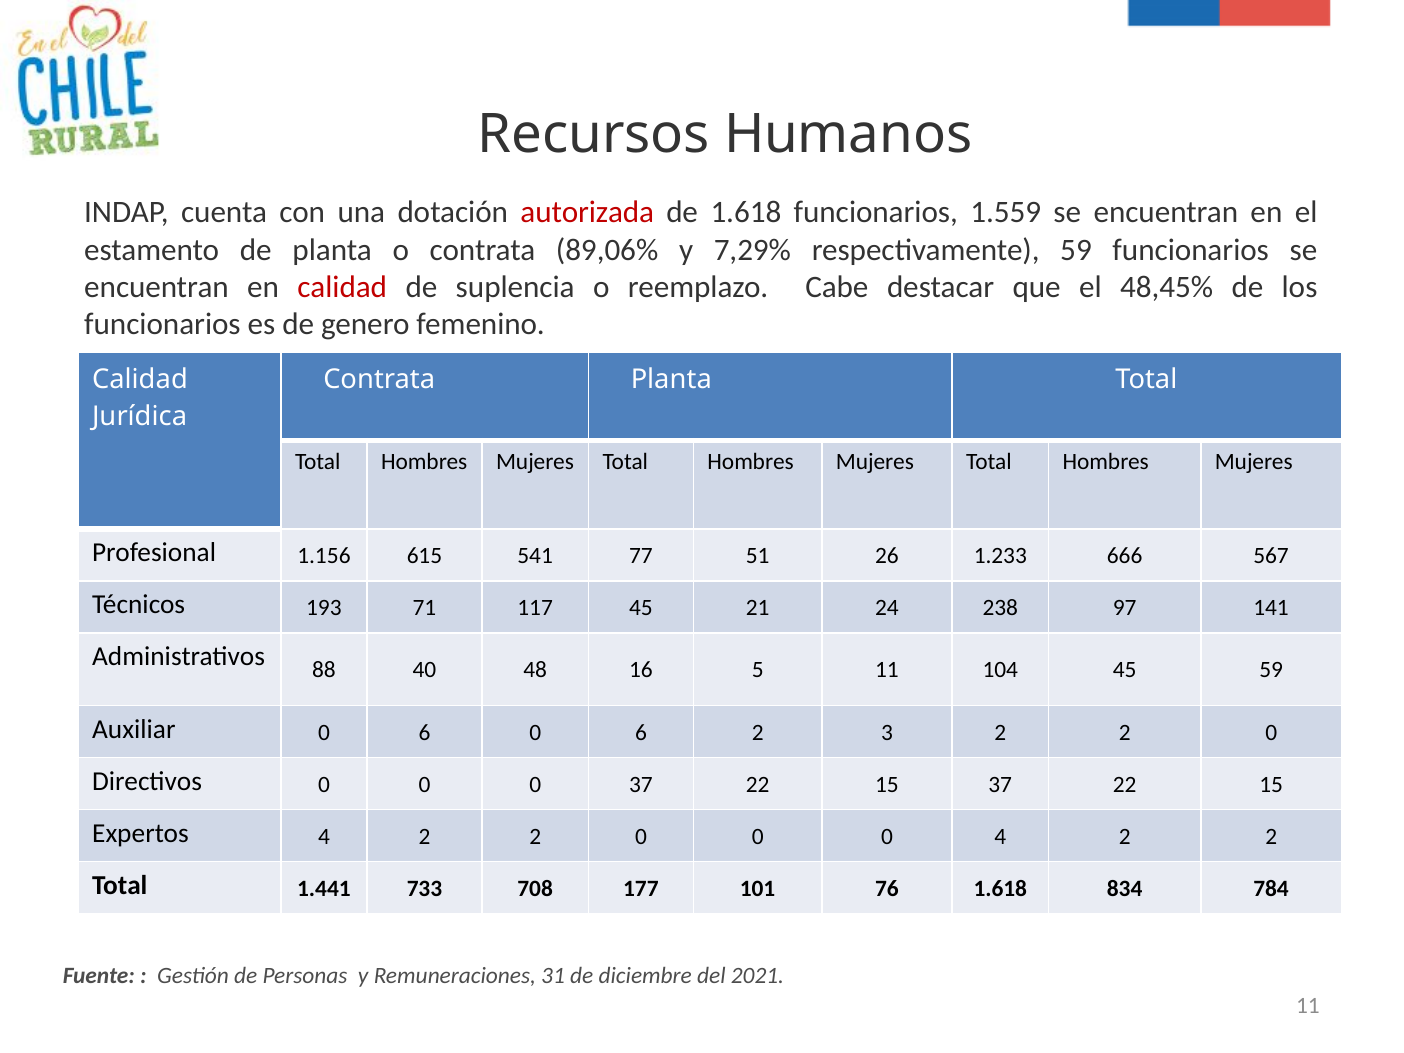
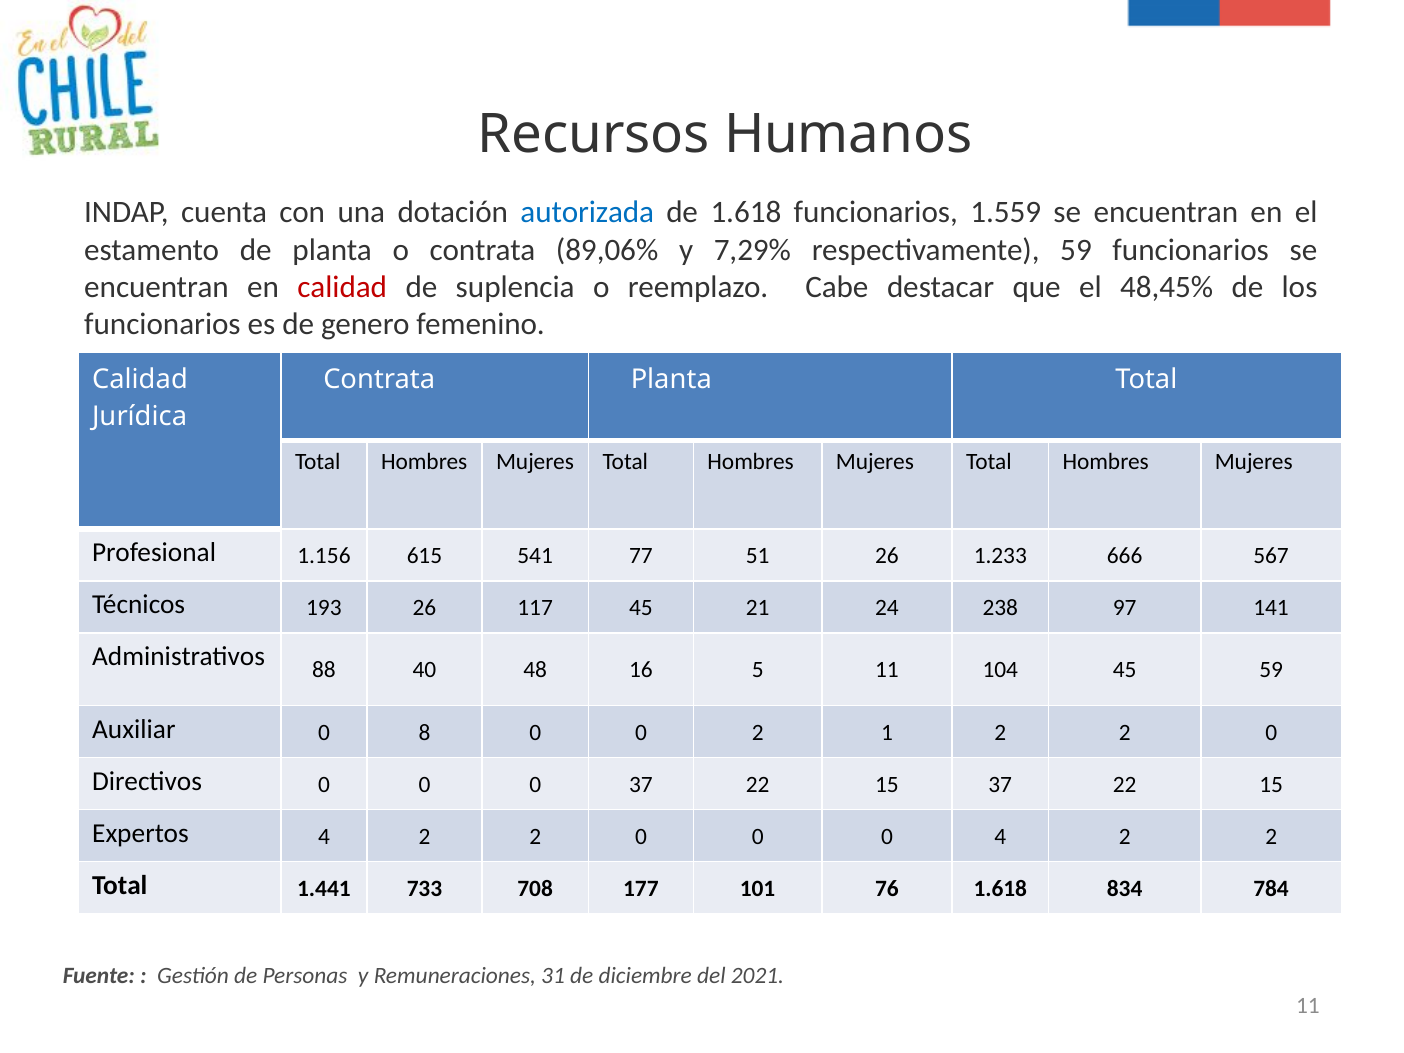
autorizada colour: red -> blue
193 71: 71 -> 26
Auxiliar 0 6: 6 -> 8
6 at (641, 732): 6 -> 0
3: 3 -> 1
